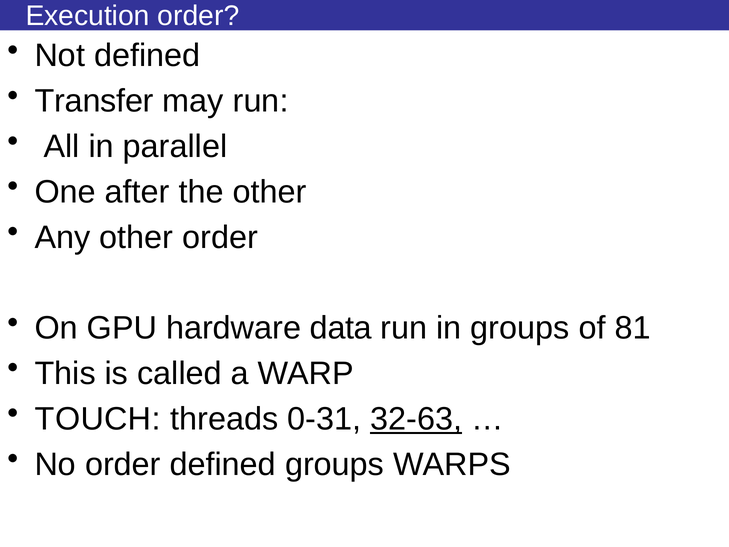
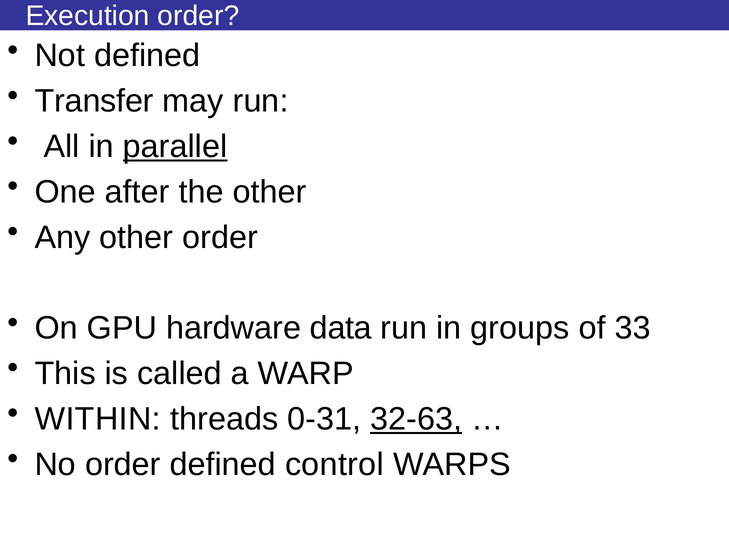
parallel underline: none -> present
81: 81 -> 33
TOUCH: TOUCH -> WITHIN
defined groups: groups -> control
